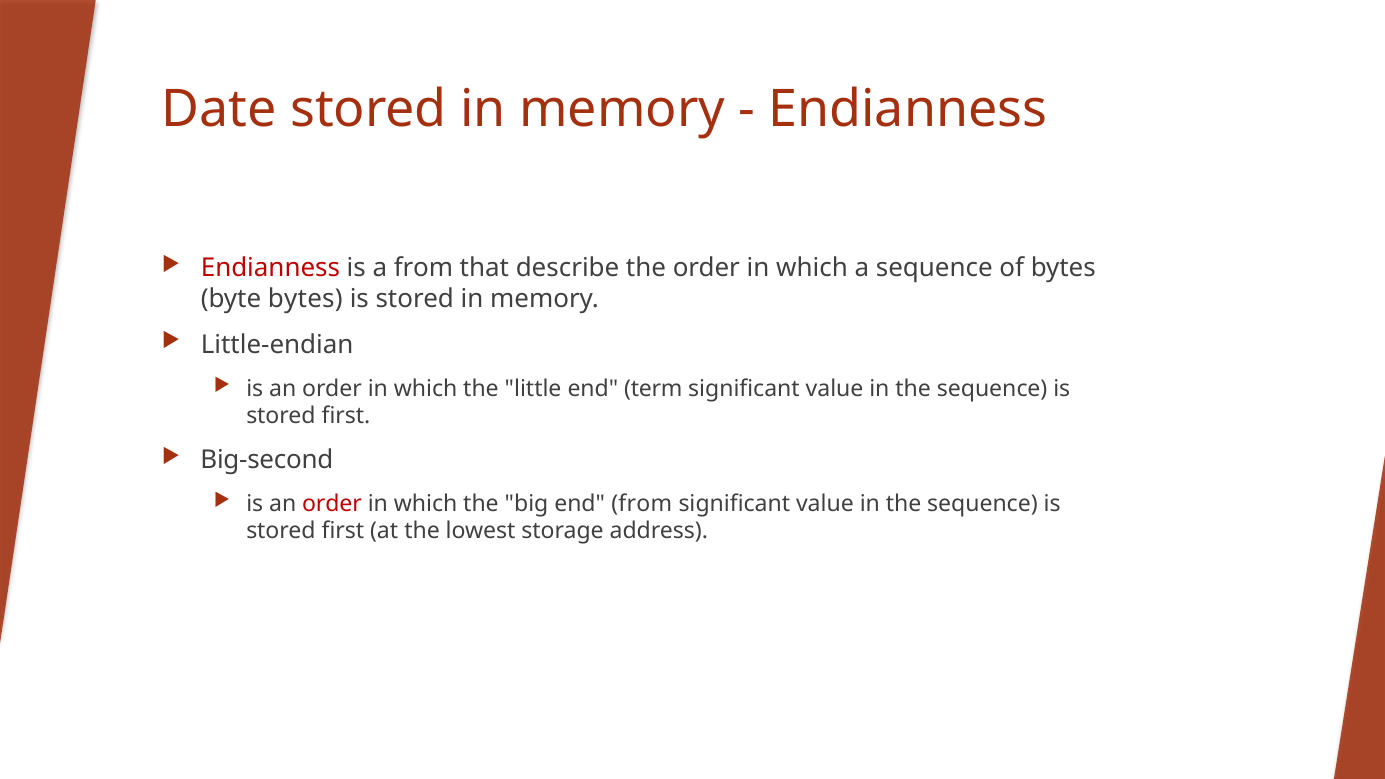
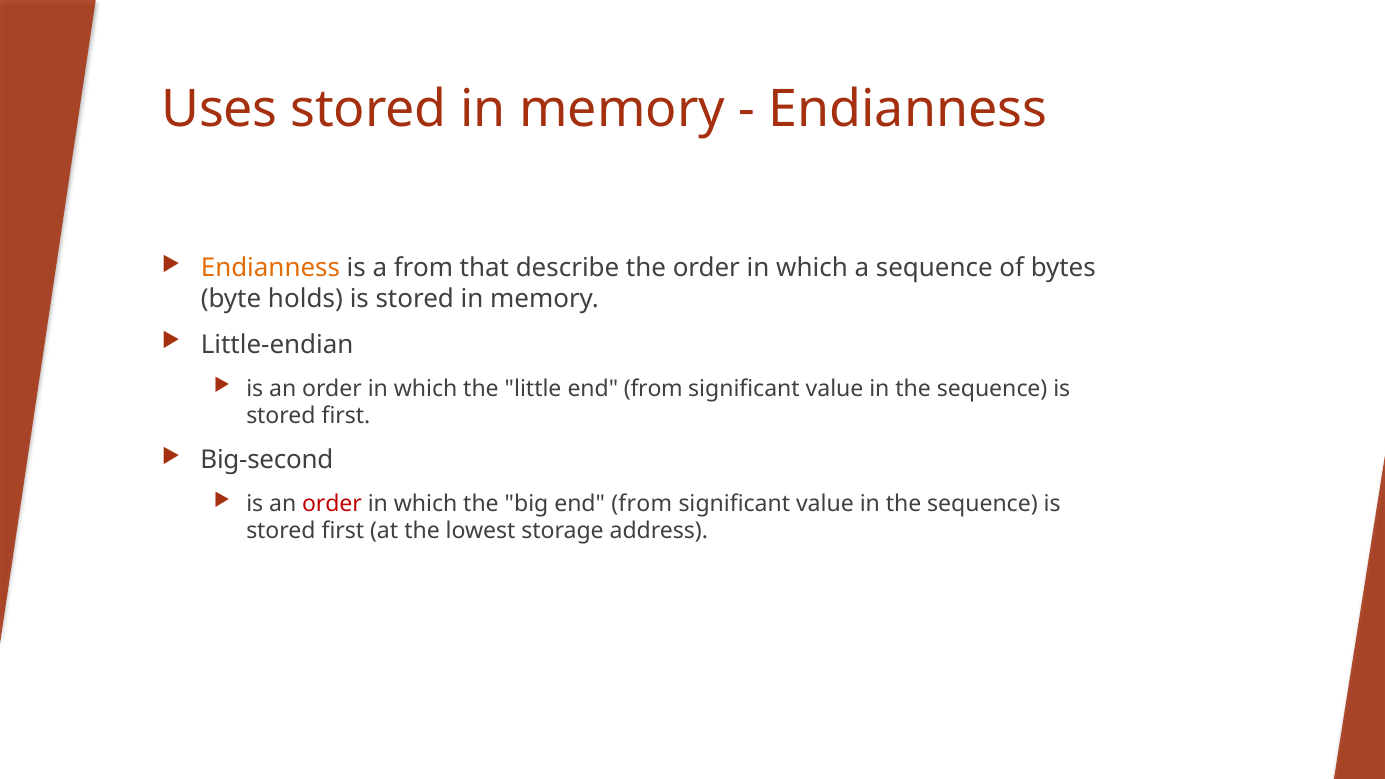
Date: Date -> Uses
Endianness at (270, 268) colour: red -> orange
byte bytes: bytes -> holds
little end term: term -> from
